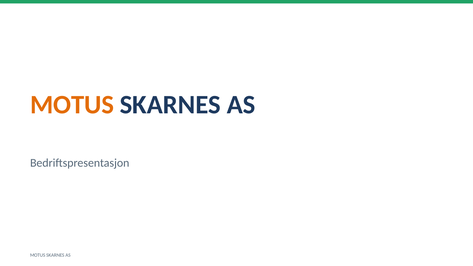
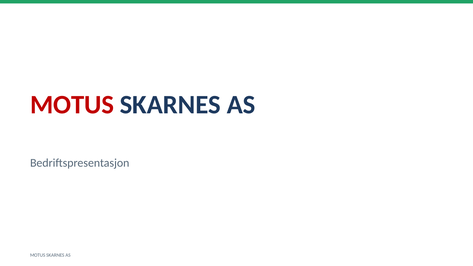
MOTUS at (72, 105) colour: orange -> red
